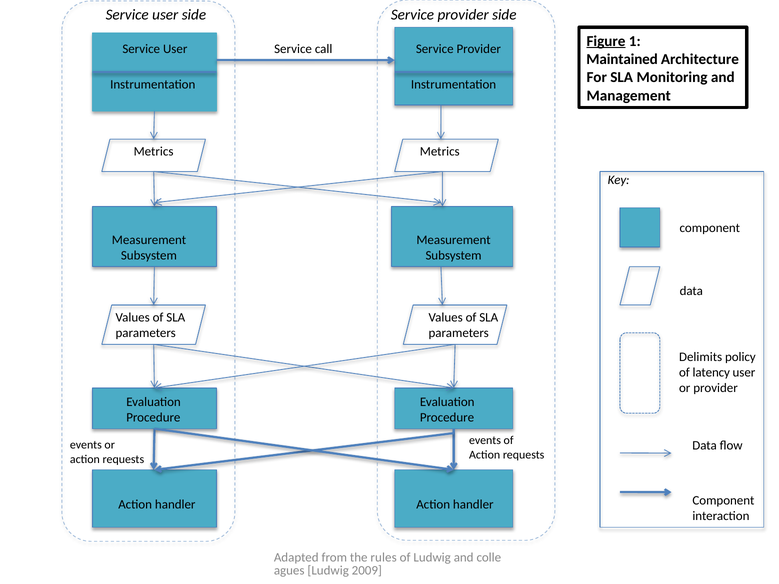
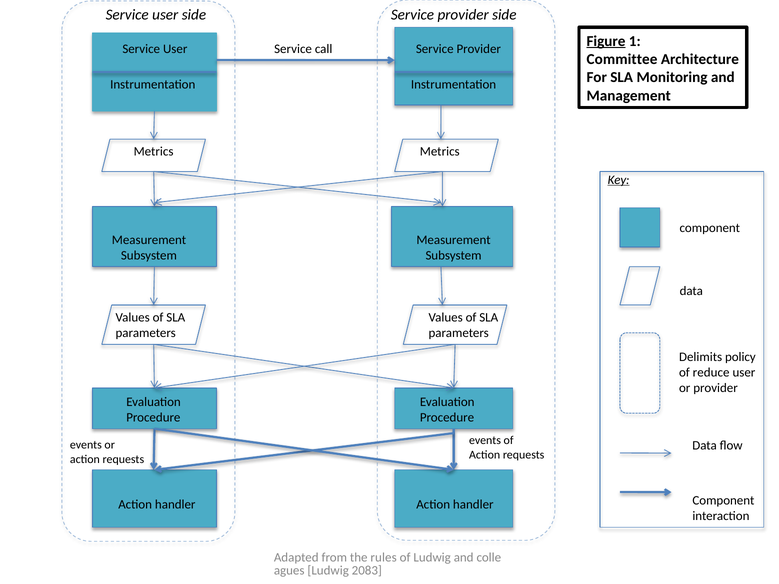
Maintained: Maintained -> Committee
Key underline: none -> present
latency: latency -> reduce
2009: 2009 -> 2083
